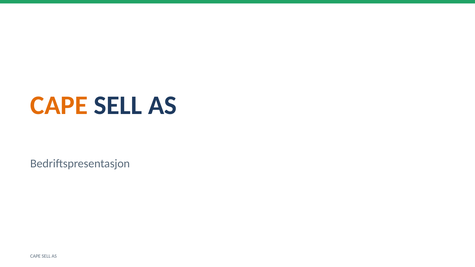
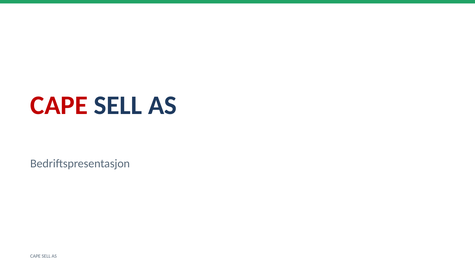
CAPE at (59, 105) colour: orange -> red
